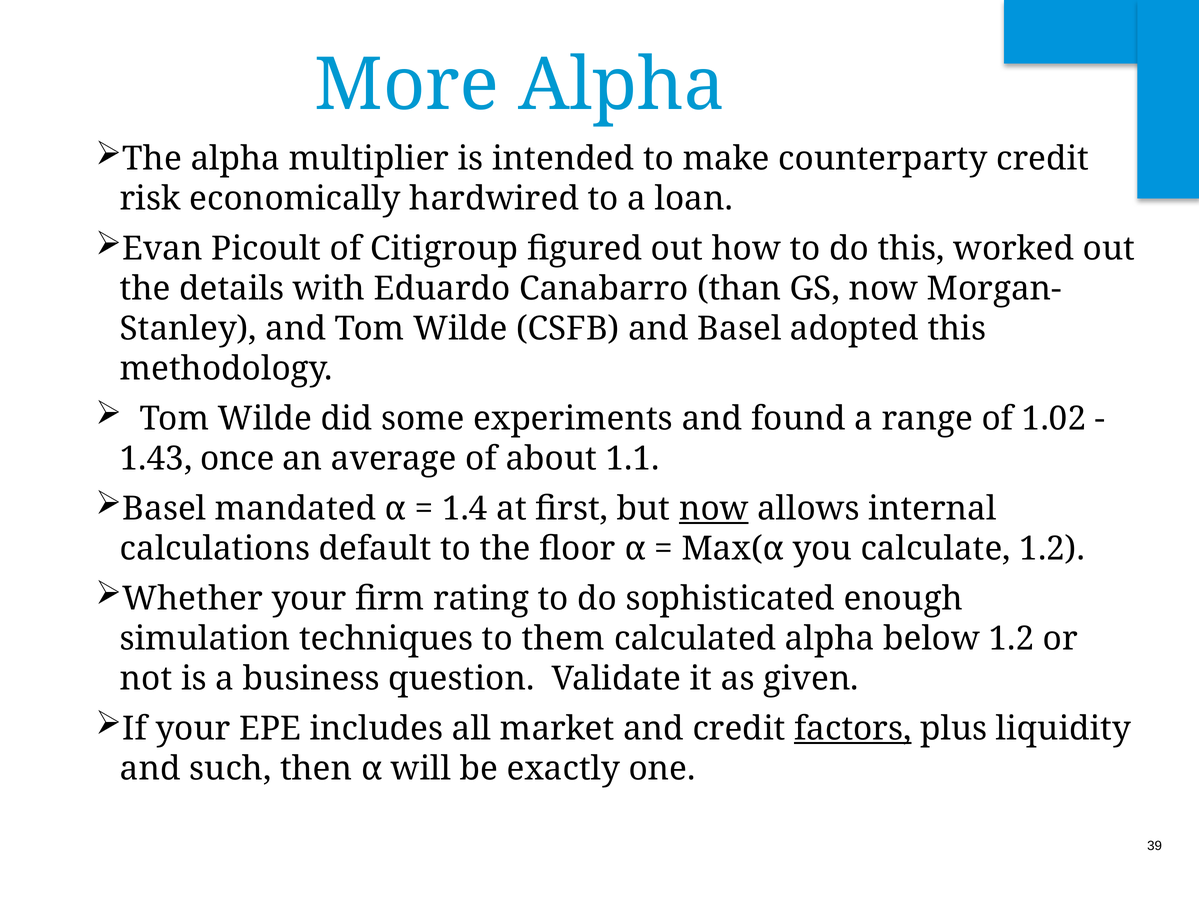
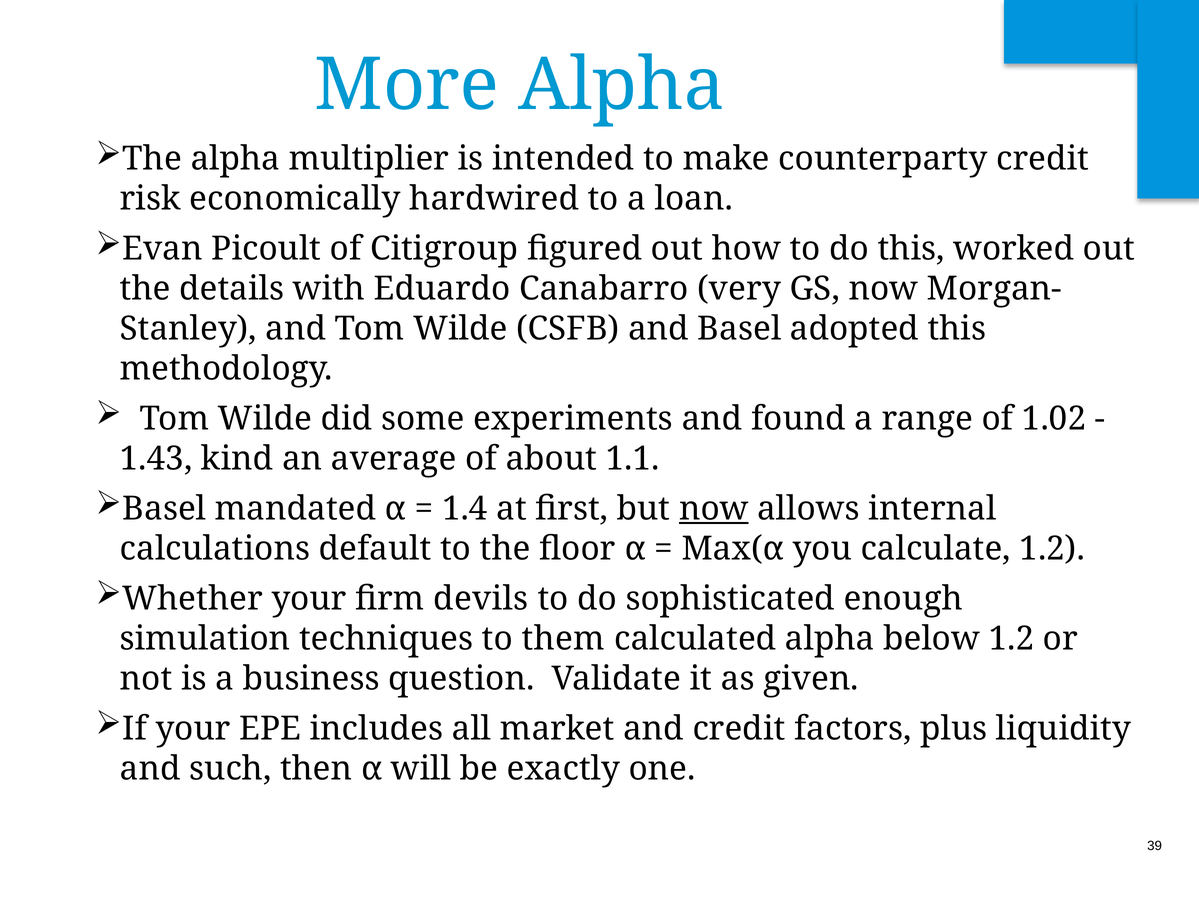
than: than -> very
once: once -> kind
rating: rating -> devils
factors underline: present -> none
